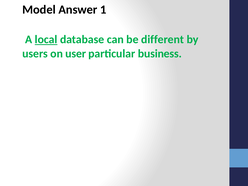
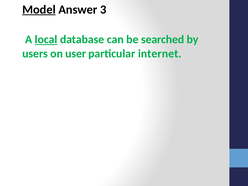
Model underline: none -> present
1: 1 -> 3
different: different -> searched
business: business -> internet
